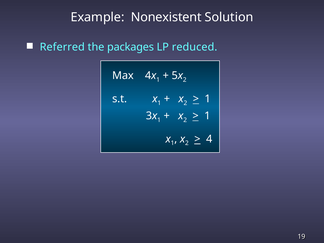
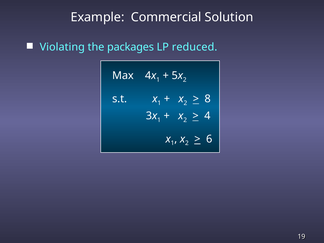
Nonexistent: Nonexistent -> Commercial
Referred: Referred -> Violating
1 at (208, 99): 1 -> 8
1 at (207, 116): 1 -> 4
4: 4 -> 6
